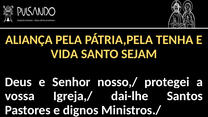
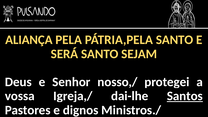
TENHA at (175, 40): TENHA -> SANTO
VIDA: VIDA -> SERÁ
Santos underline: none -> present
